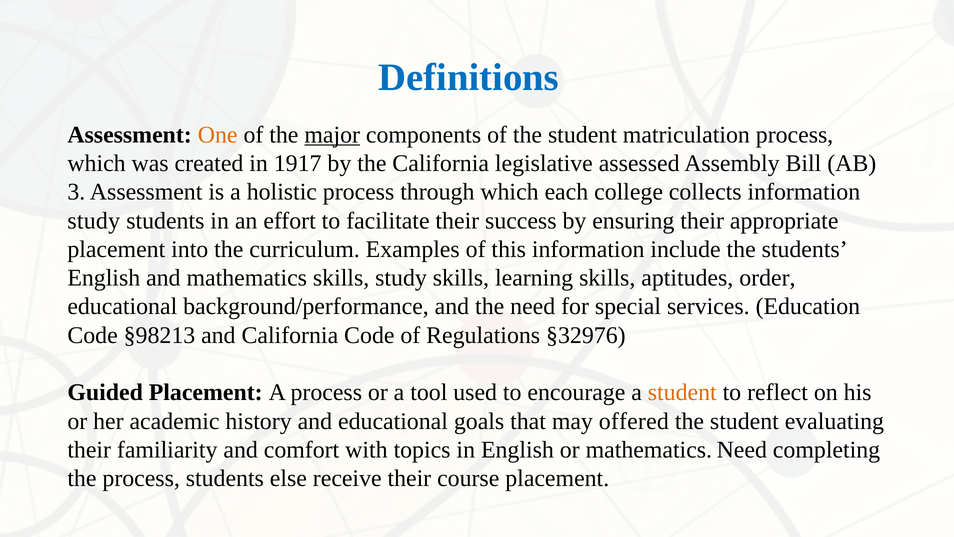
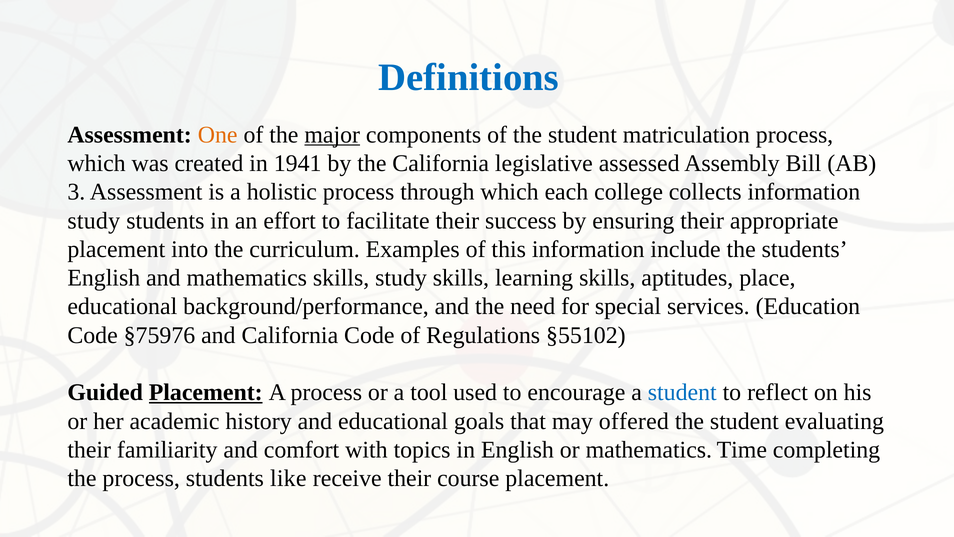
1917: 1917 -> 1941
order: order -> place
§98213: §98213 -> §75976
§32976: §32976 -> §55102
Placement at (206, 392) underline: none -> present
student at (682, 392) colour: orange -> blue
mathematics Need: Need -> Time
else: else -> like
